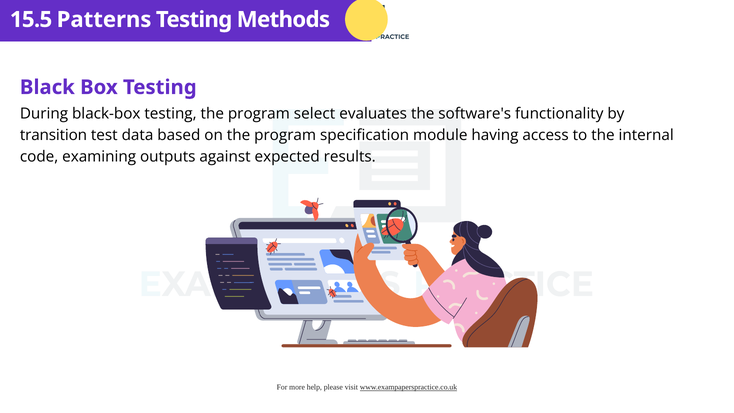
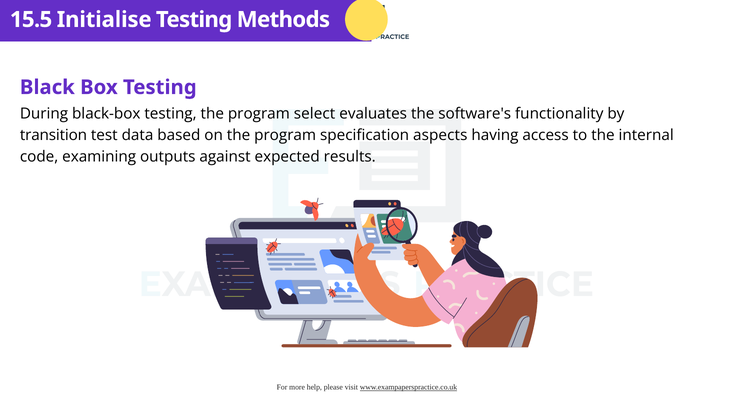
Patterns: Patterns -> Initialise
module: module -> aspects
